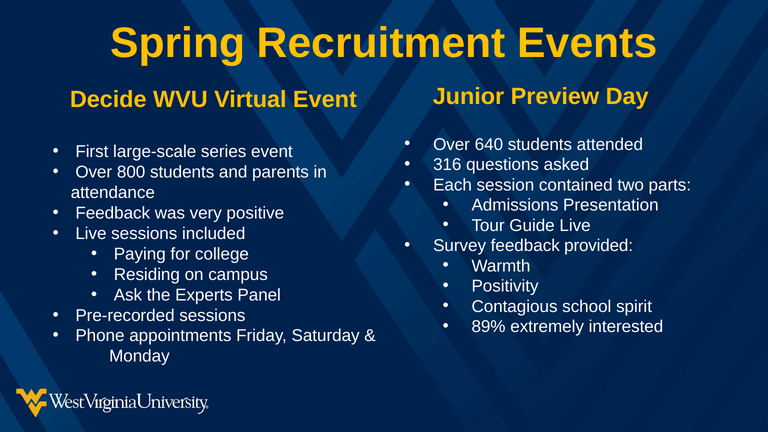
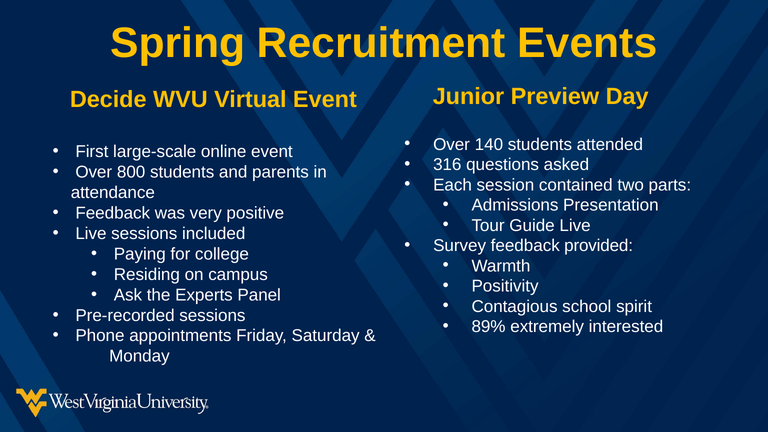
640: 640 -> 140
series: series -> online
